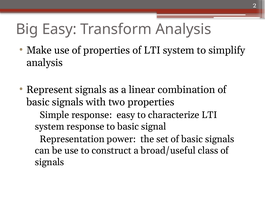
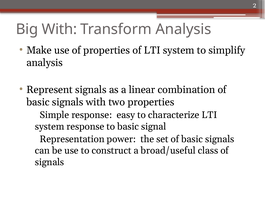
Big Easy: Easy -> With
